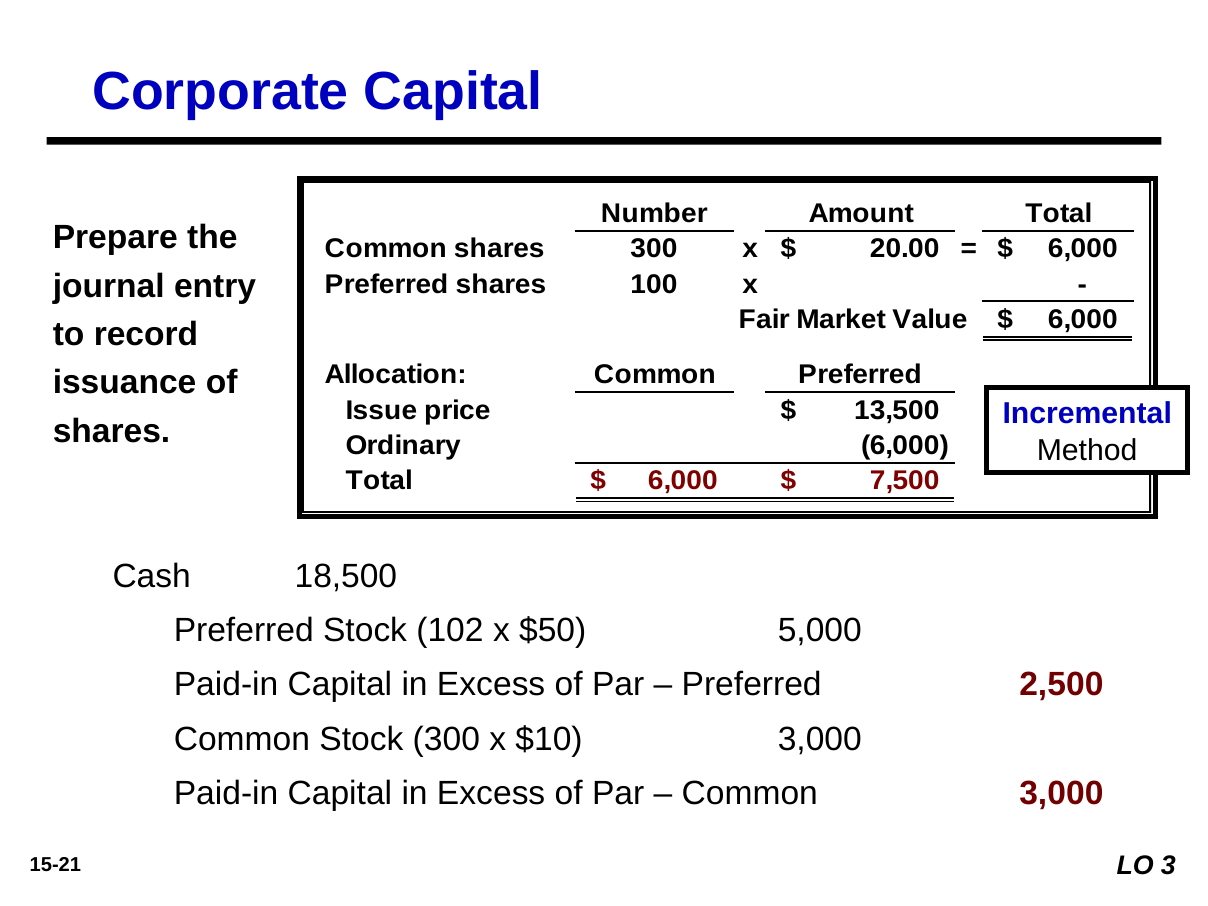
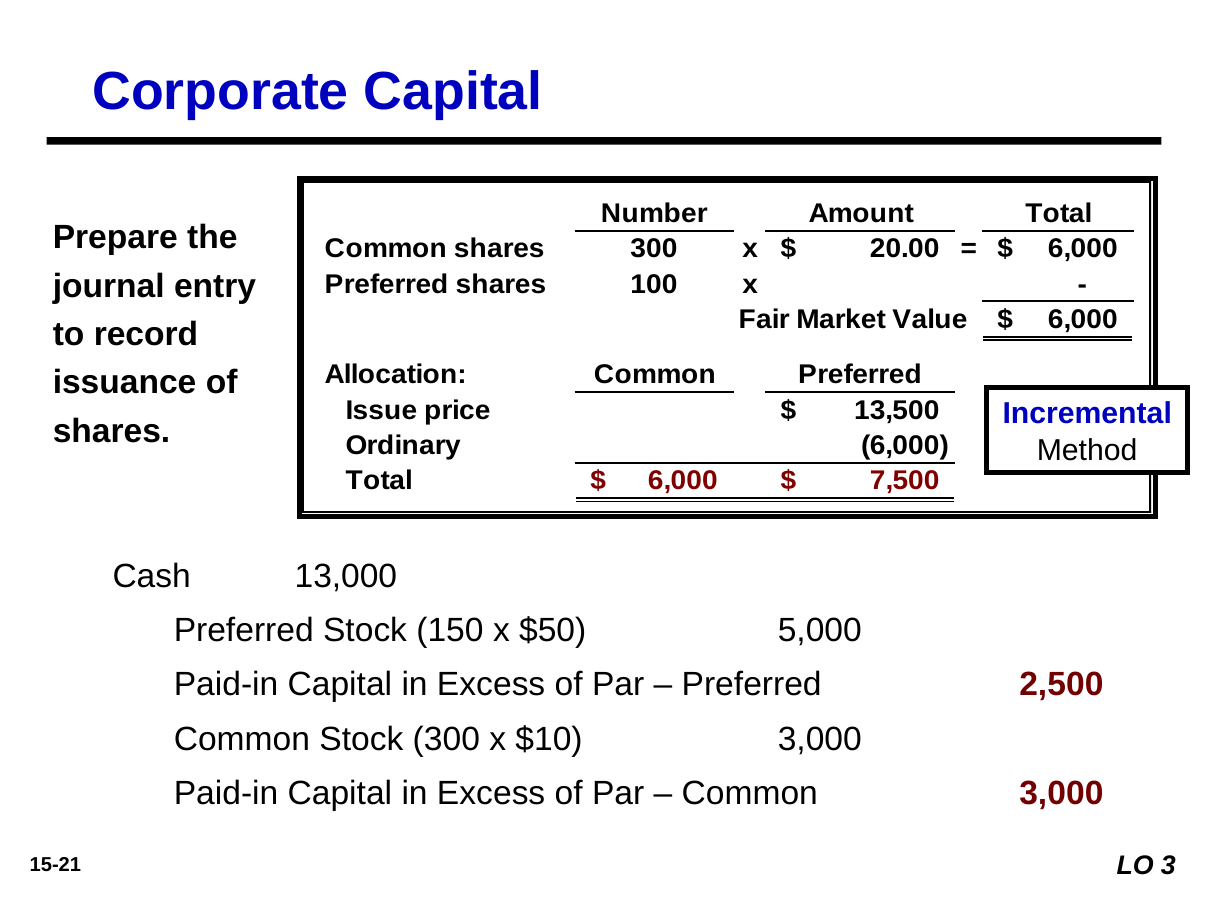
18,500: 18,500 -> 13,000
102: 102 -> 150
